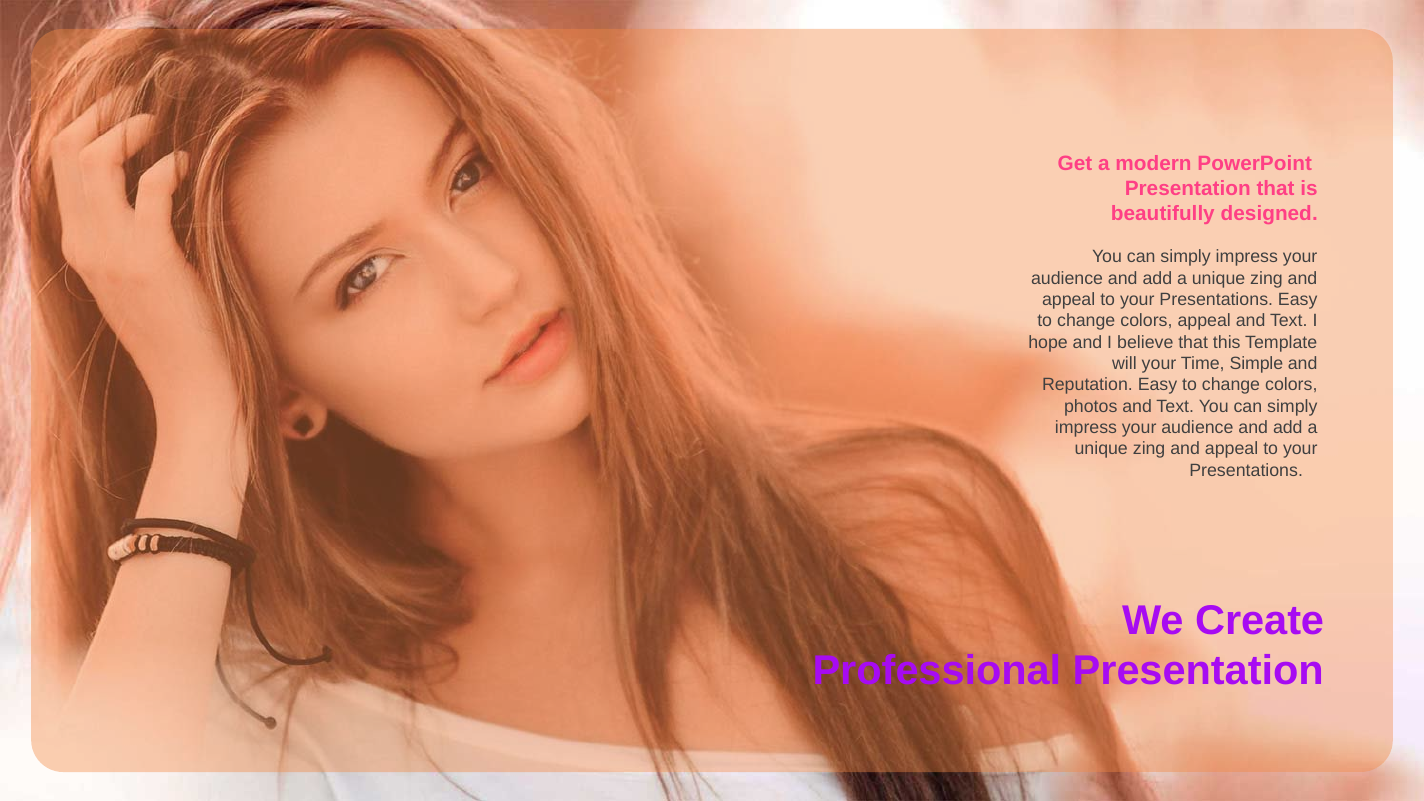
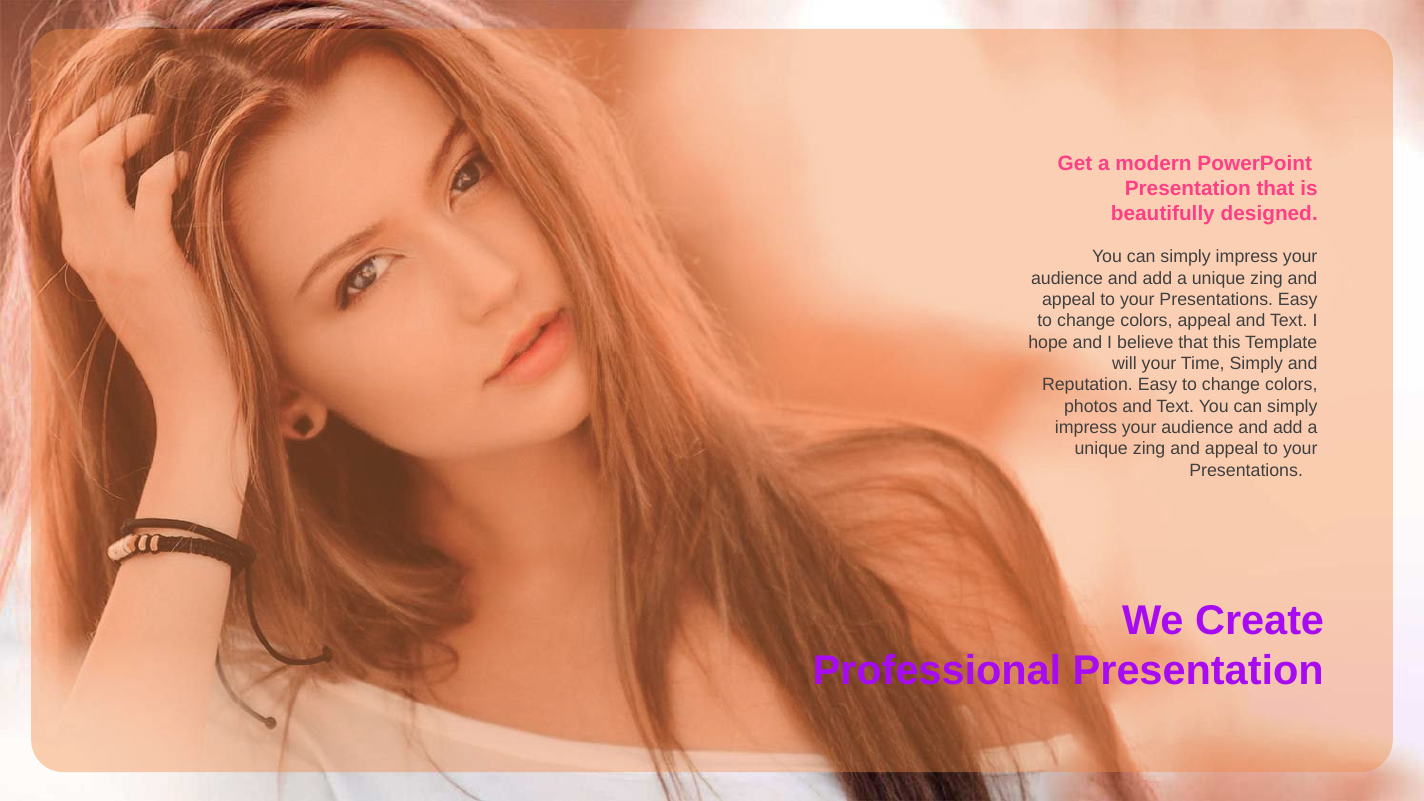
Time Simple: Simple -> Simply
